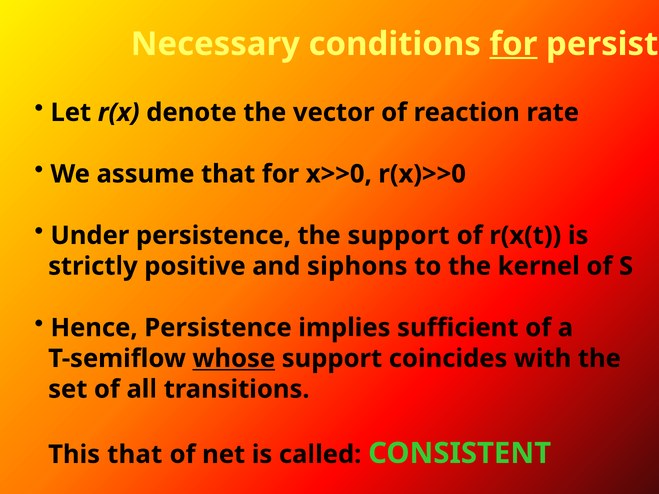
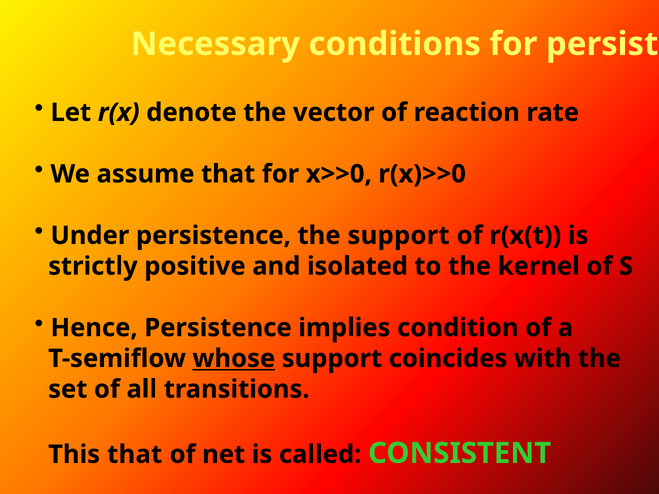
for at (513, 44) underline: present -> none
siphons: siphons -> isolated
sufficient: sufficient -> condition
